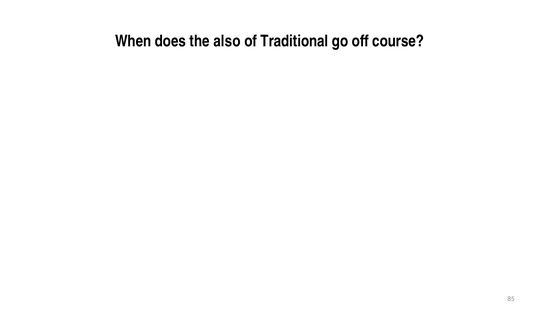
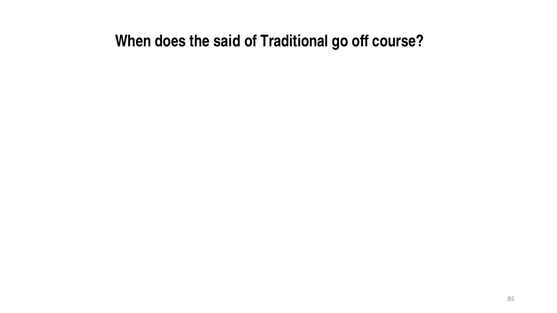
also: also -> said
